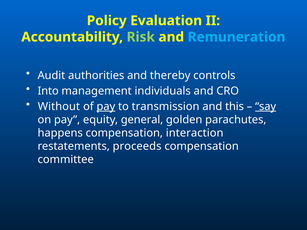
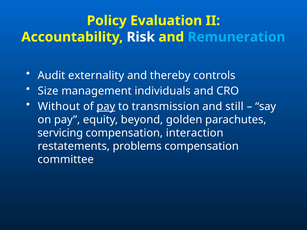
Risk colour: light green -> white
authorities: authorities -> externality
Into: Into -> Size
this: this -> still
say underline: present -> none
general: general -> beyond
happens: happens -> servicing
proceeds: proceeds -> problems
